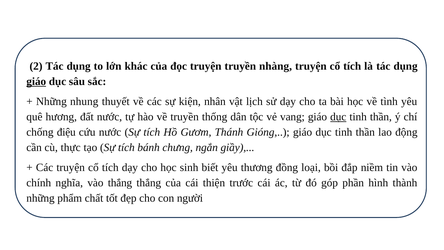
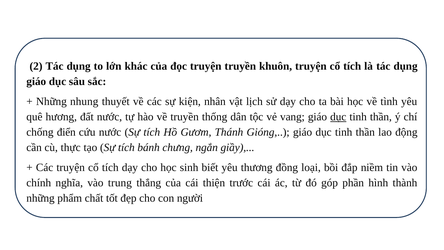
nhàng: nhàng -> khuôn
giáo at (36, 81) underline: present -> none
điệu: điệu -> điển
vào thắng: thắng -> trung
